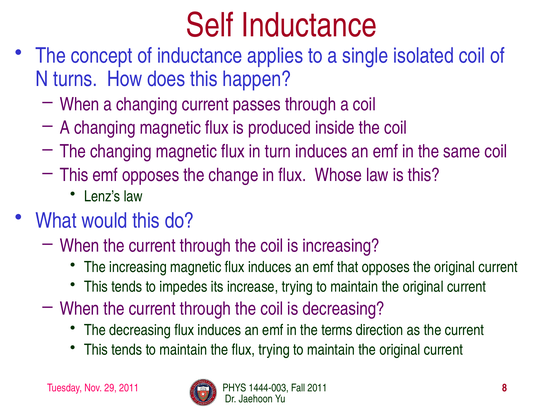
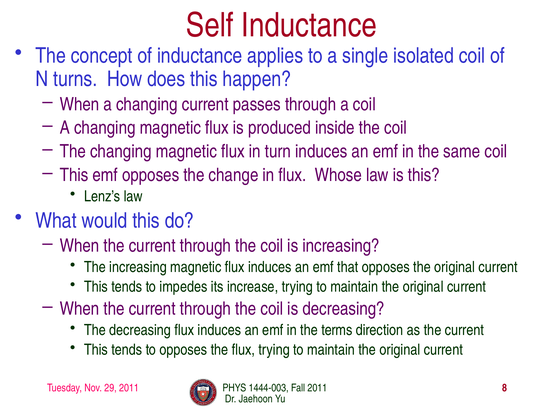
tends to maintain: maintain -> opposes
